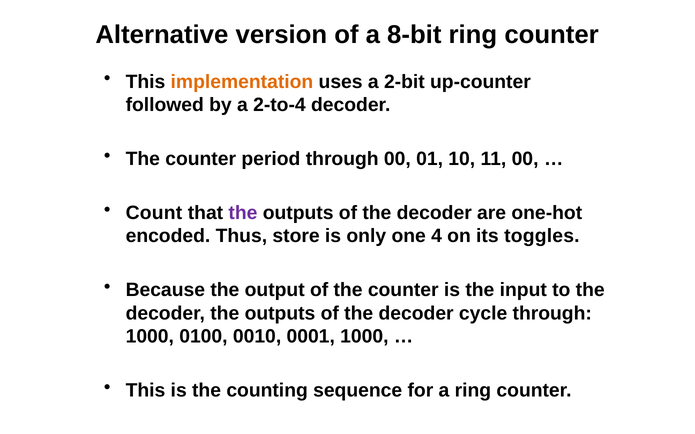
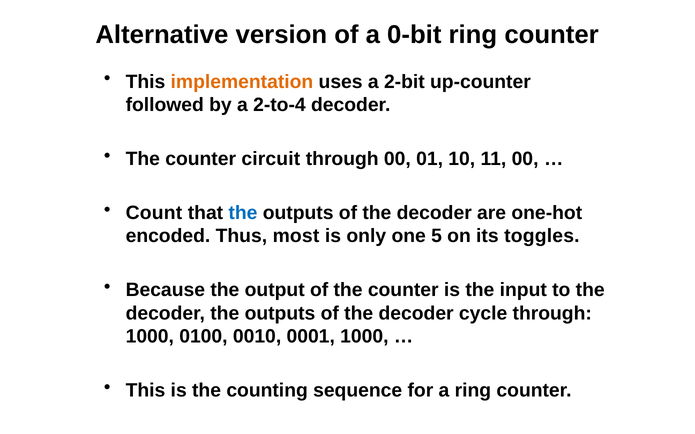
8-bit: 8-bit -> 0-bit
period: period -> circuit
the at (243, 213) colour: purple -> blue
store: store -> most
4: 4 -> 5
